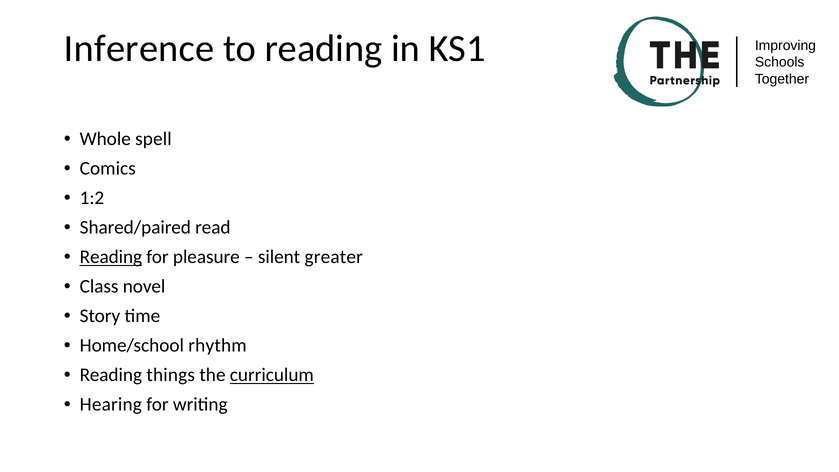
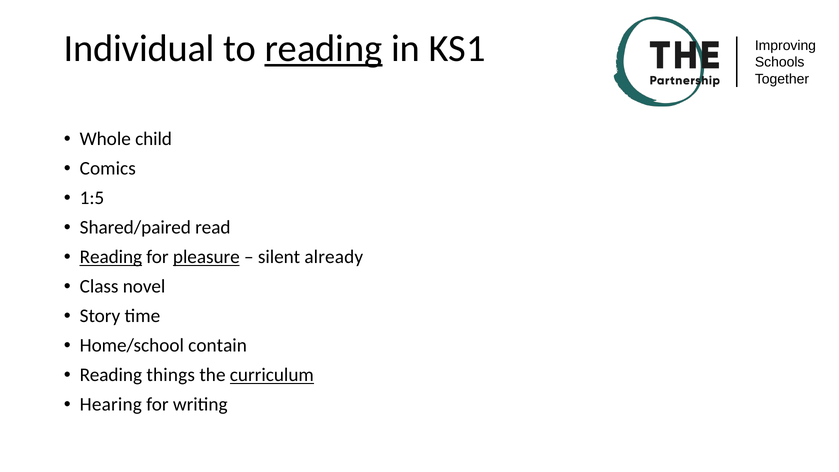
Inference: Inference -> Individual
reading at (324, 49) underline: none -> present
spell: spell -> child
1:2: 1:2 -> 1:5
pleasure underline: none -> present
greater: greater -> already
rhythm: rhythm -> contain
